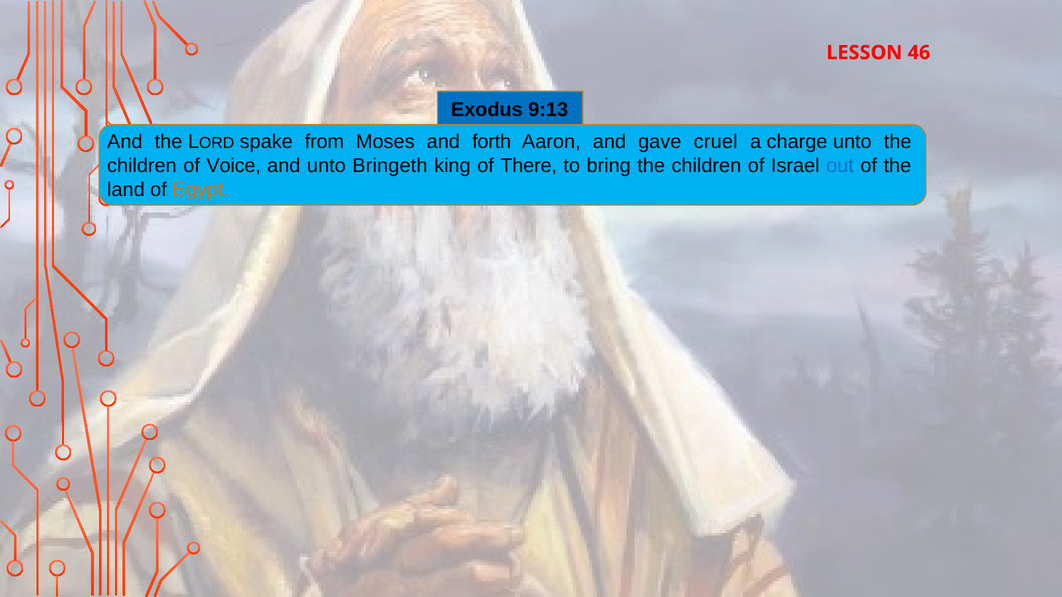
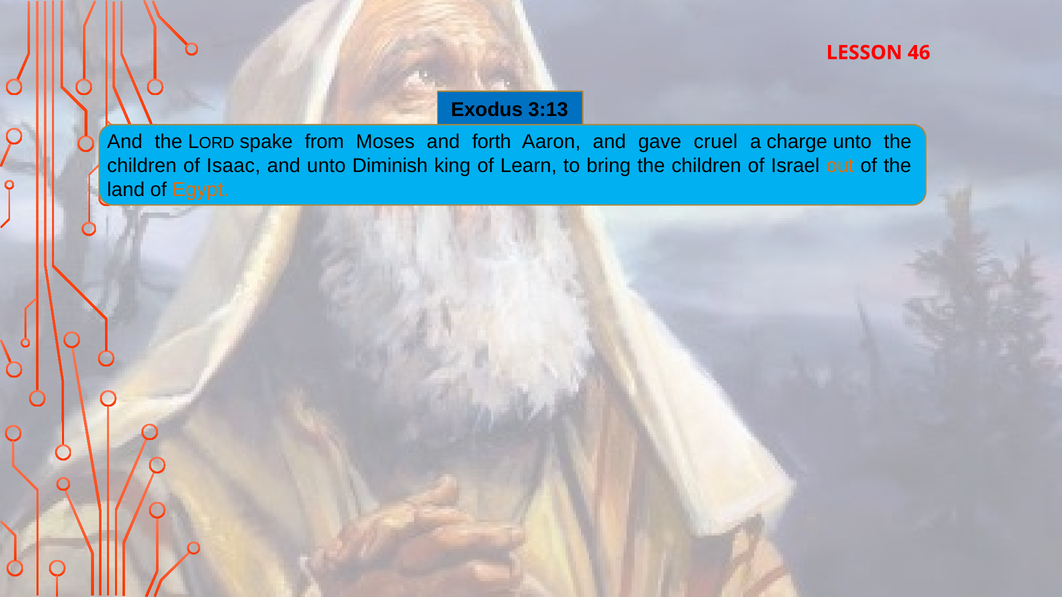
9:13: 9:13 -> 3:13
Voice: Voice -> Isaac
Bringeth: Bringeth -> Diminish
There: There -> Learn
out colour: blue -> orange
